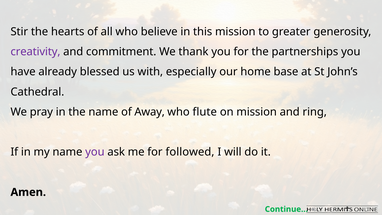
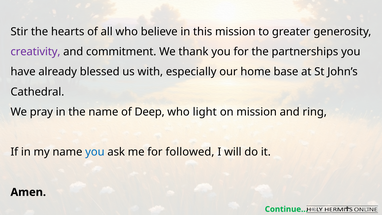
Away: Away -> Deep
flute: flute -> light
you at (95, 152) colour: purple -> blue
